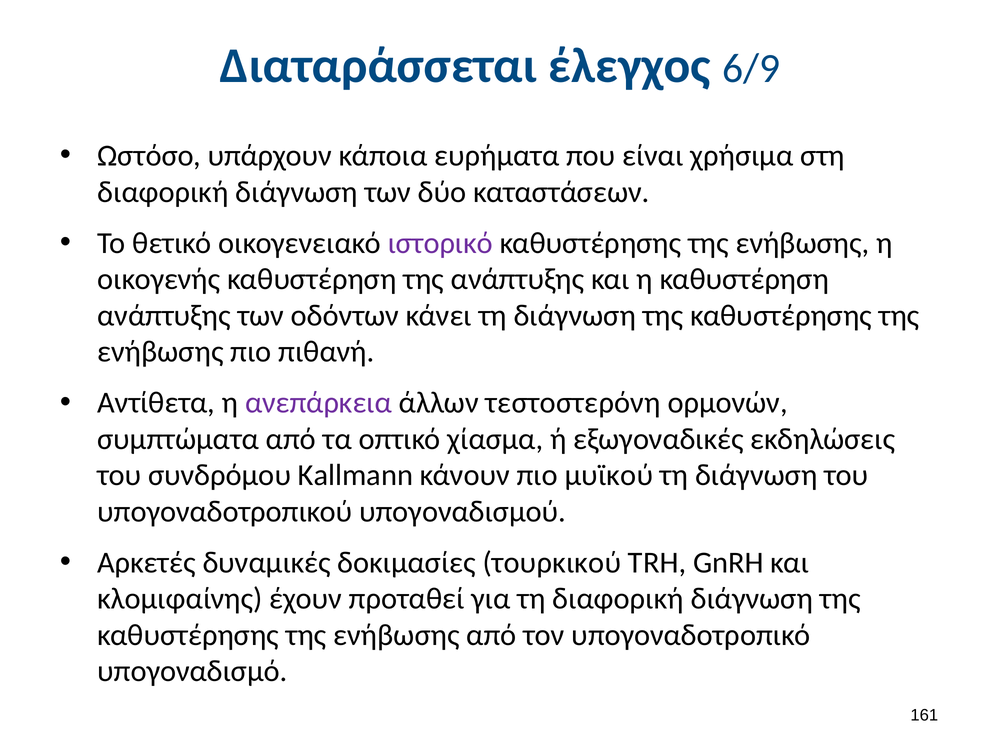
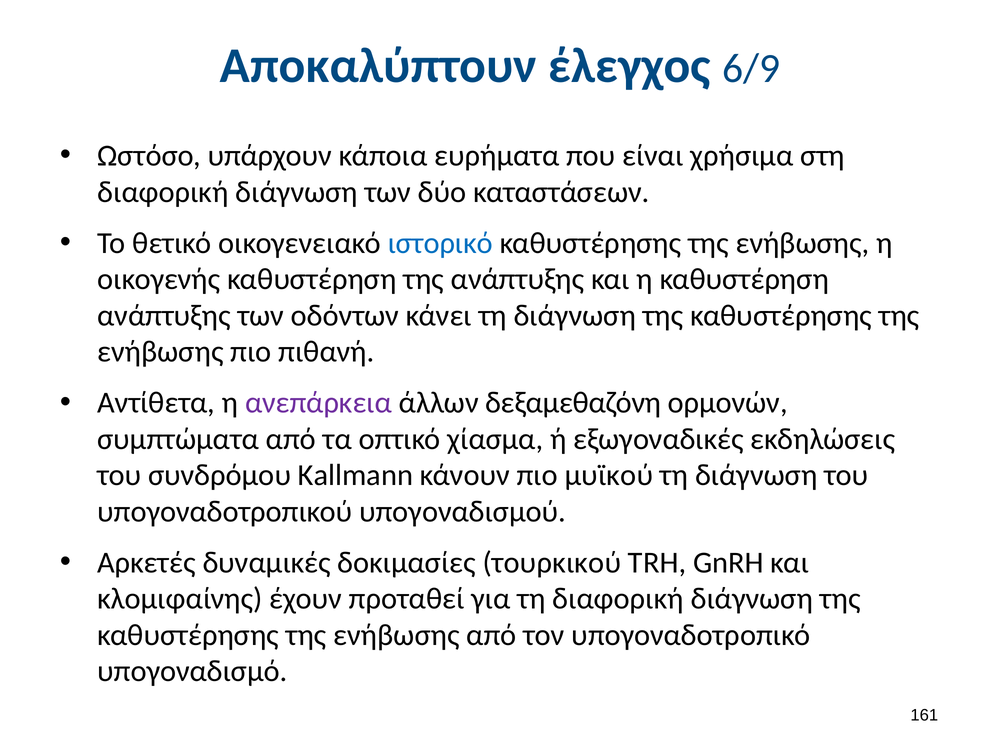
Διαταράσσεται: Διαταράσσεται -> Αποκαλύπτουν
ιστορικό colour: purple -> blue
τεστοστερόνη: τεστοστερόνη -> δεξαμεθαζόνη
